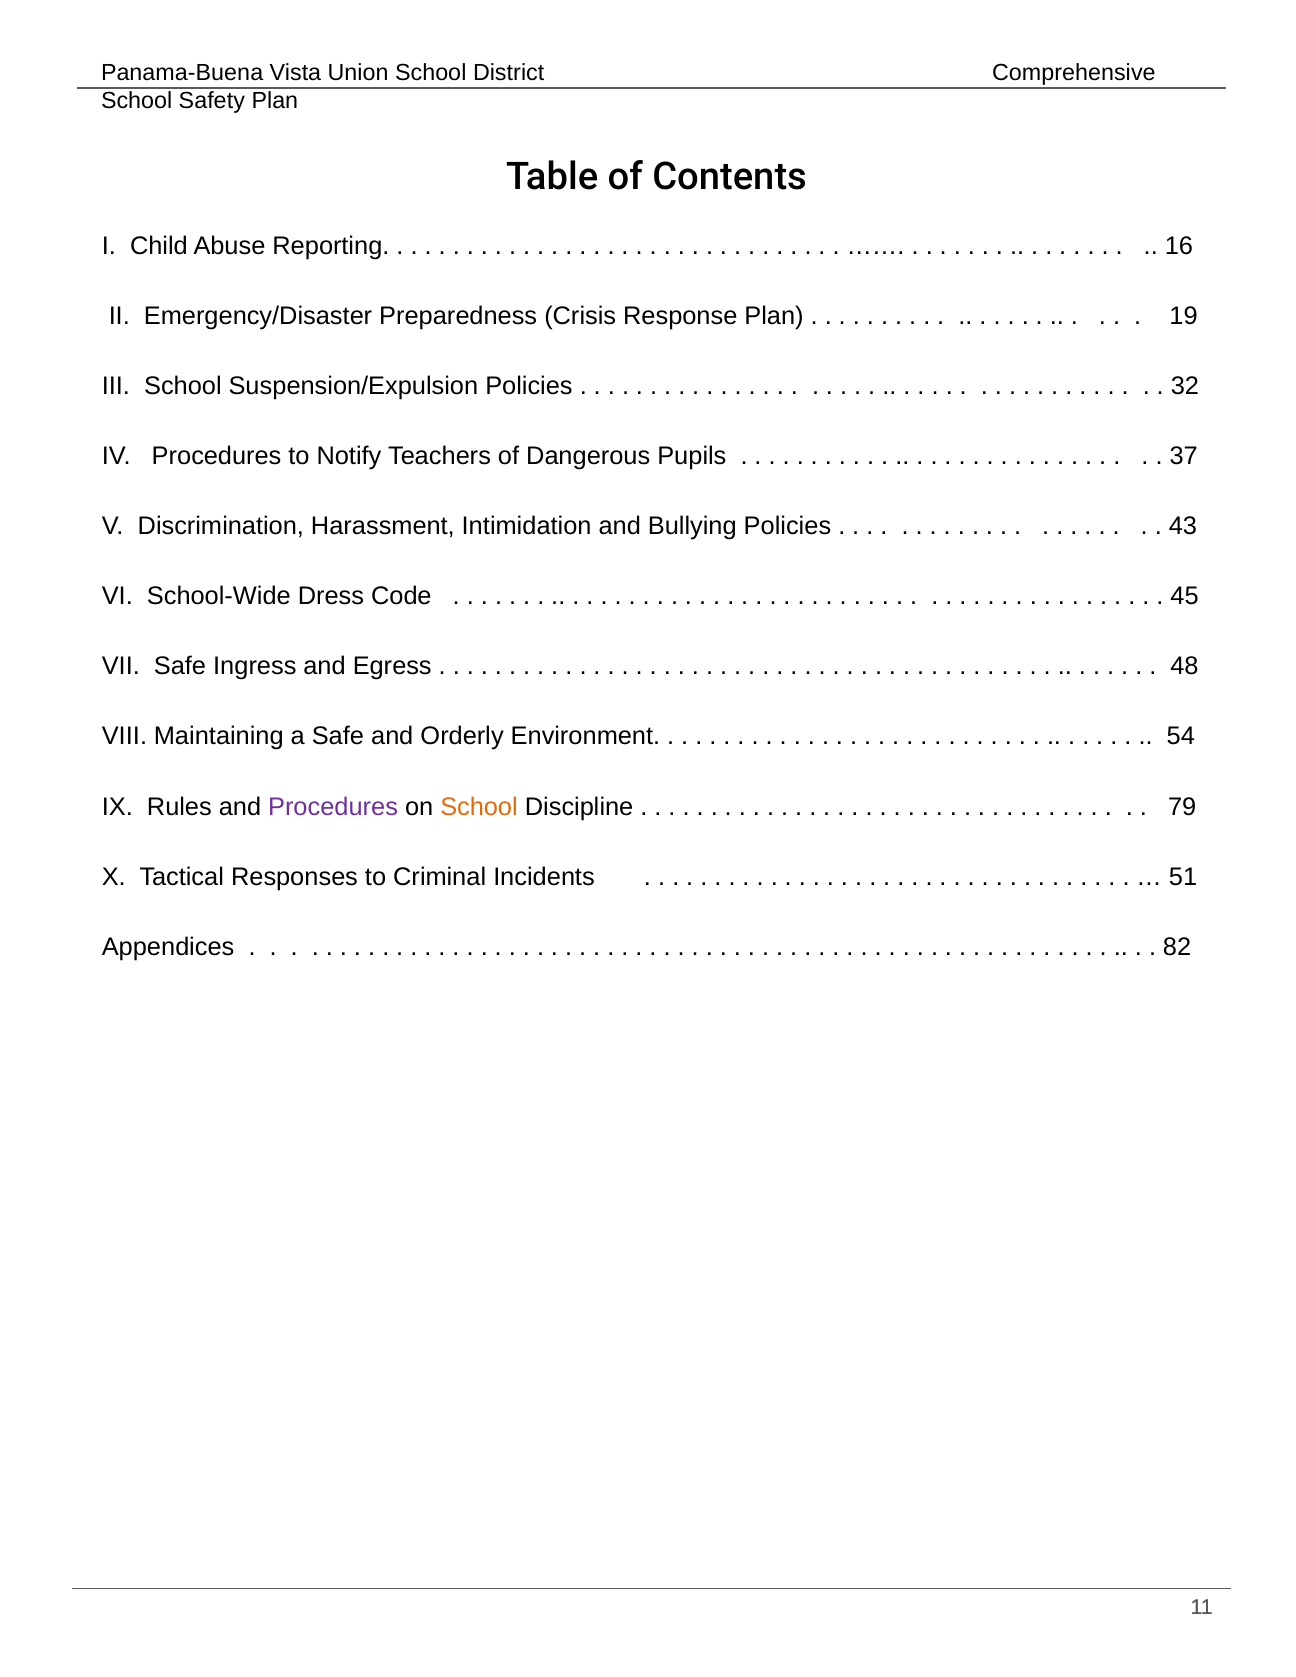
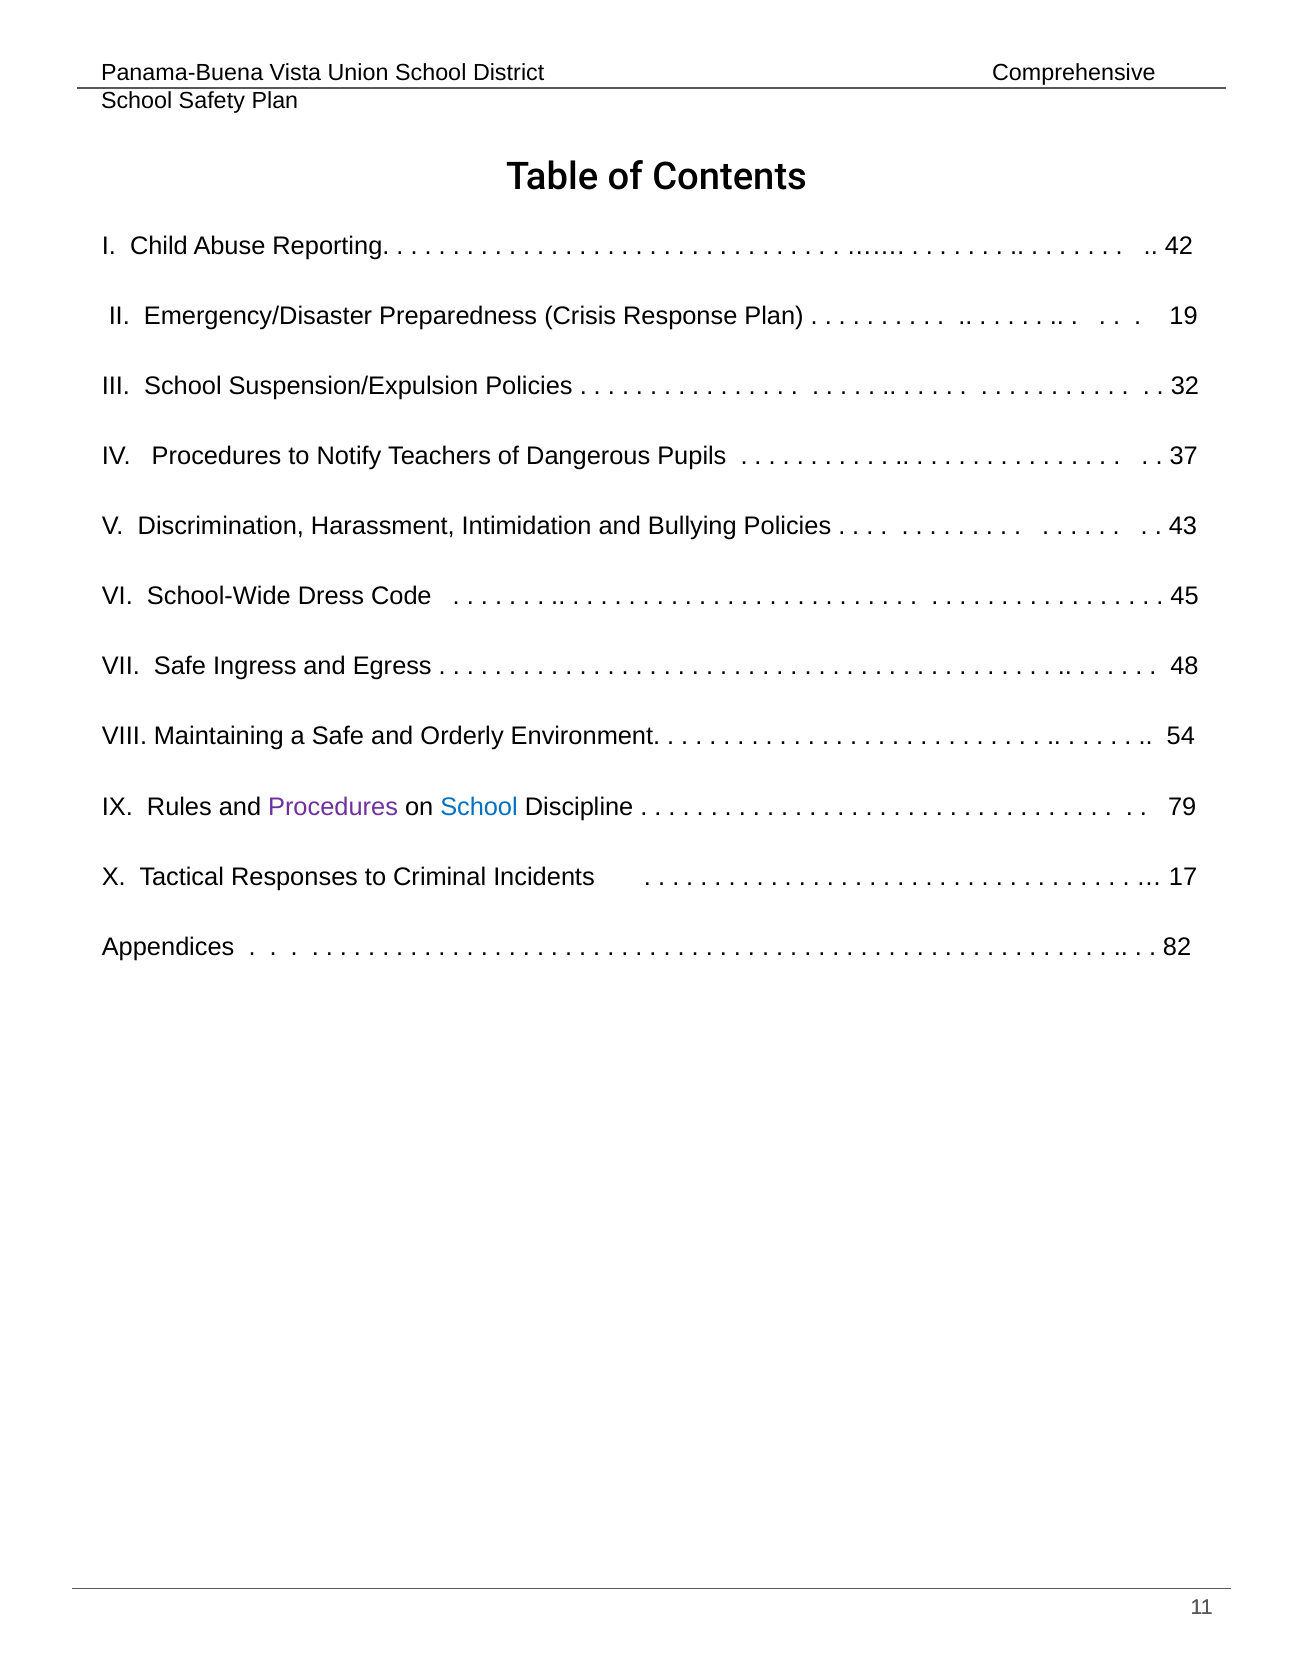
16: 16 -> 42
School at (479, 807) colour: orange -> blue
51: 51 -> 17
